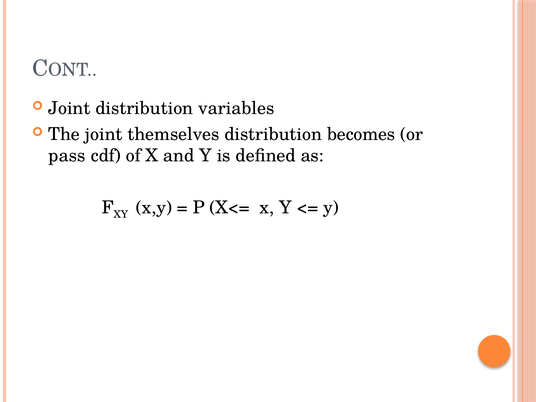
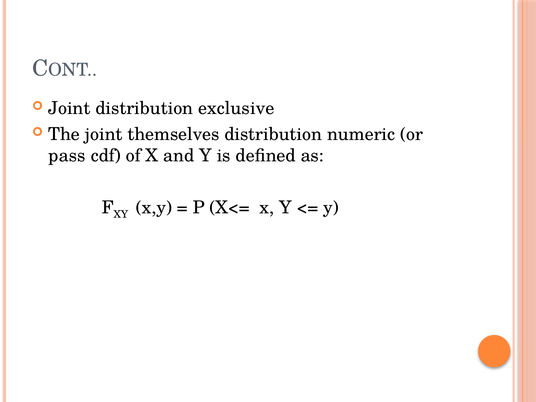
variables: variables -> exclusive
becomes: becomes -> numeric
